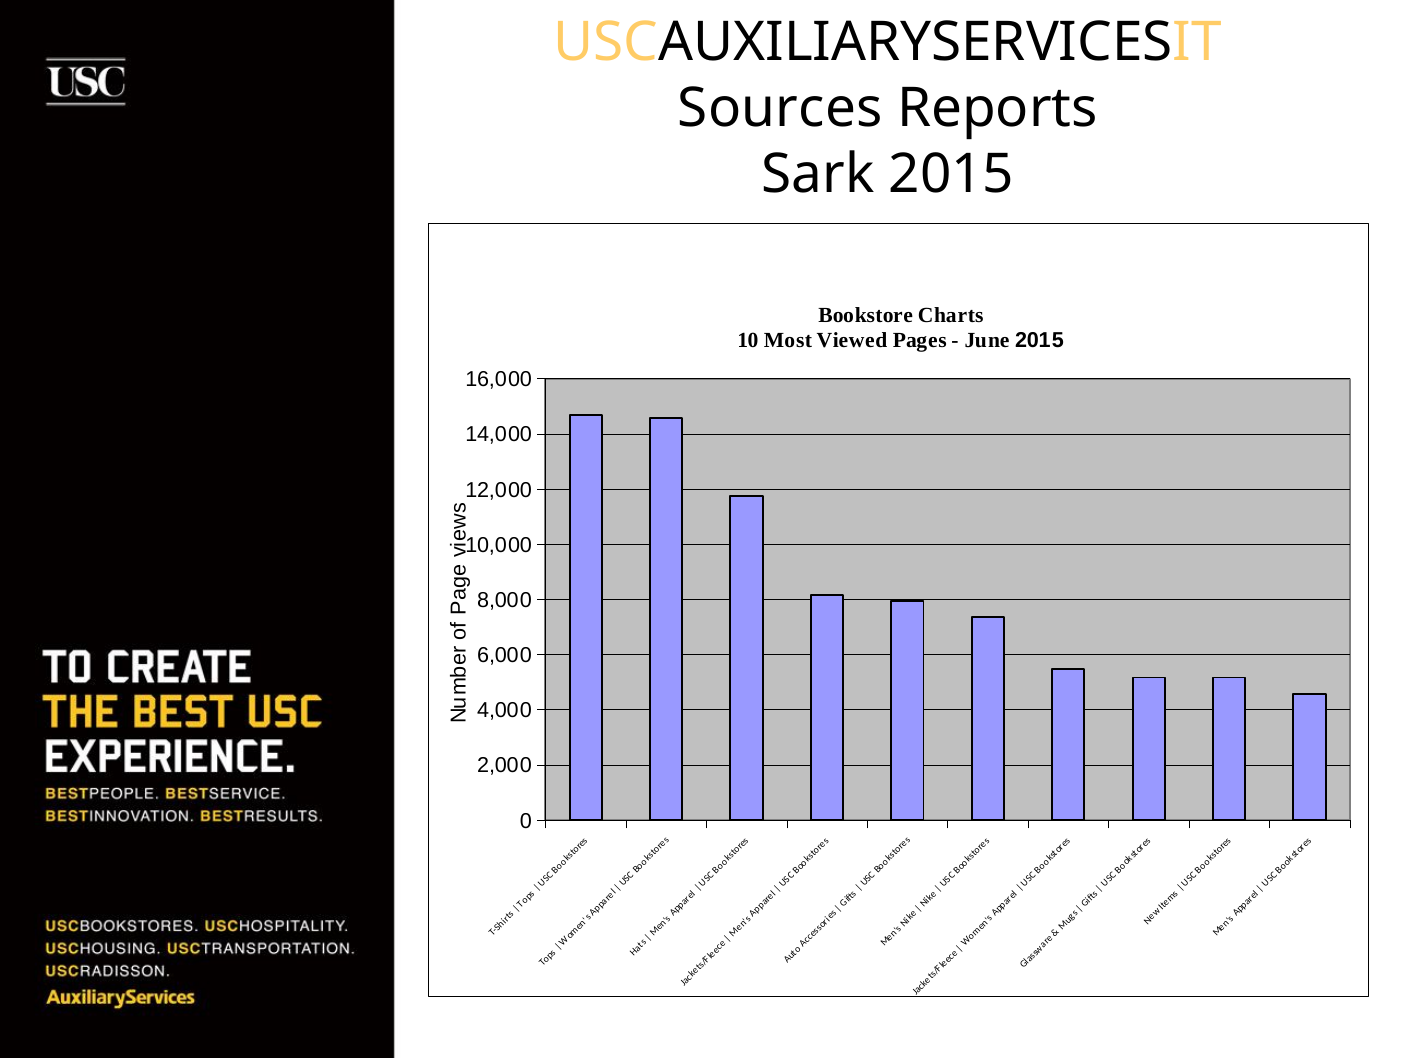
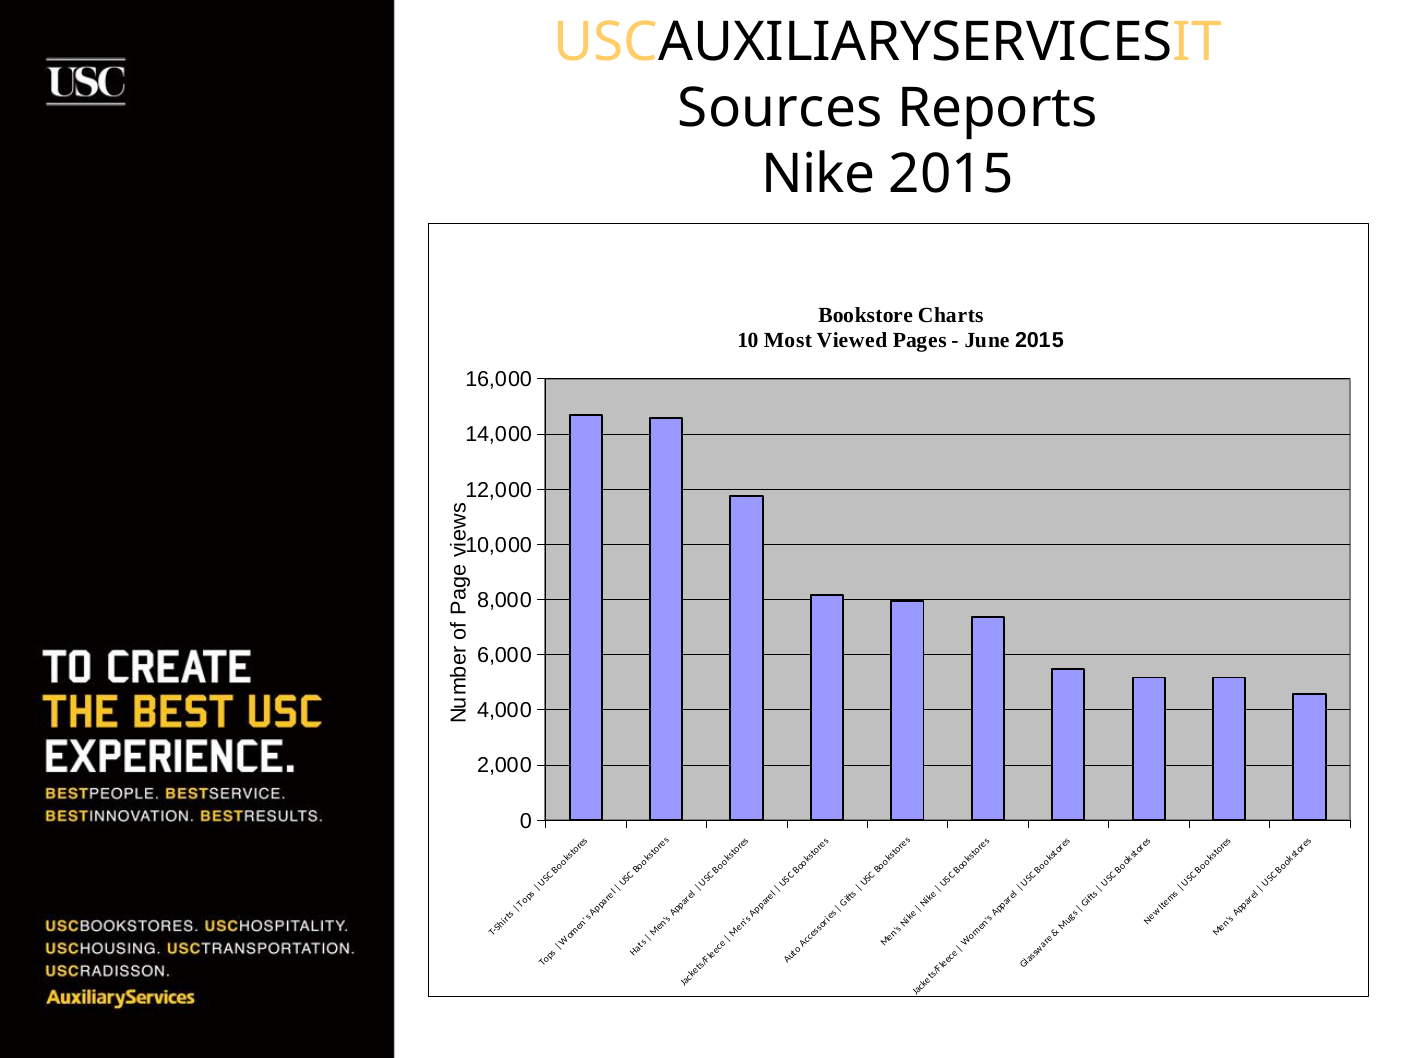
Sark at (818, 174): Sark -> Nike
